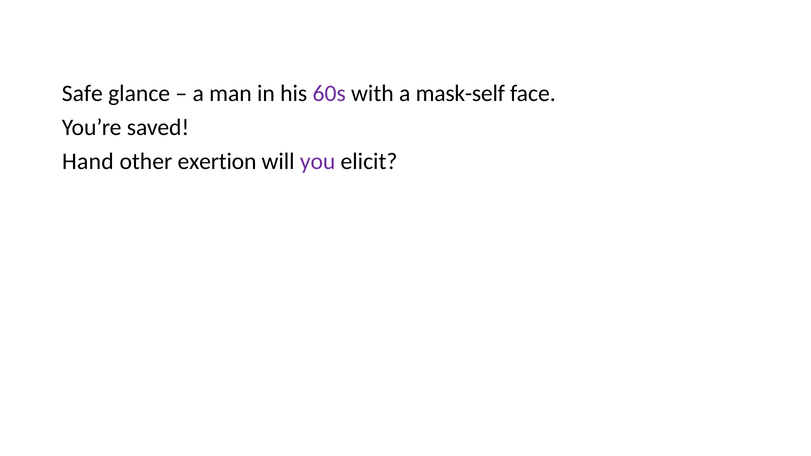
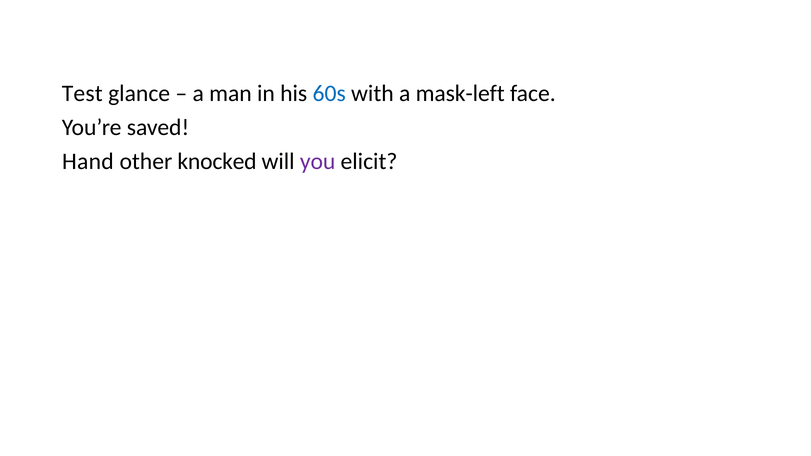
Safe: Safe -> Test
60s colour: purple -> blue
mask-self: mask-self -> mask-left
exertion: exertion -> knocked
